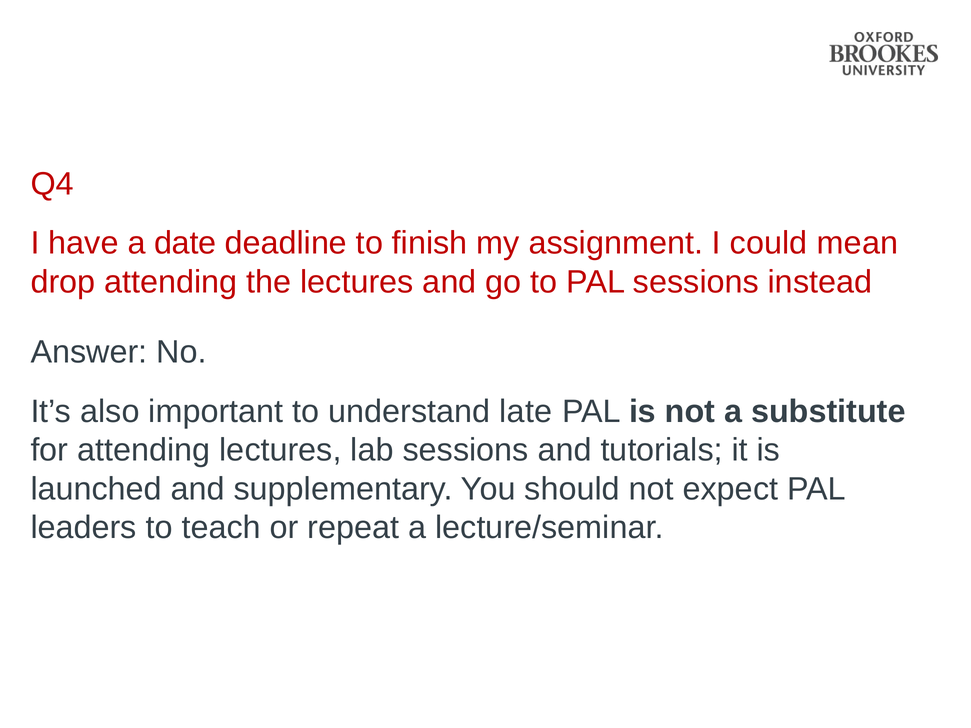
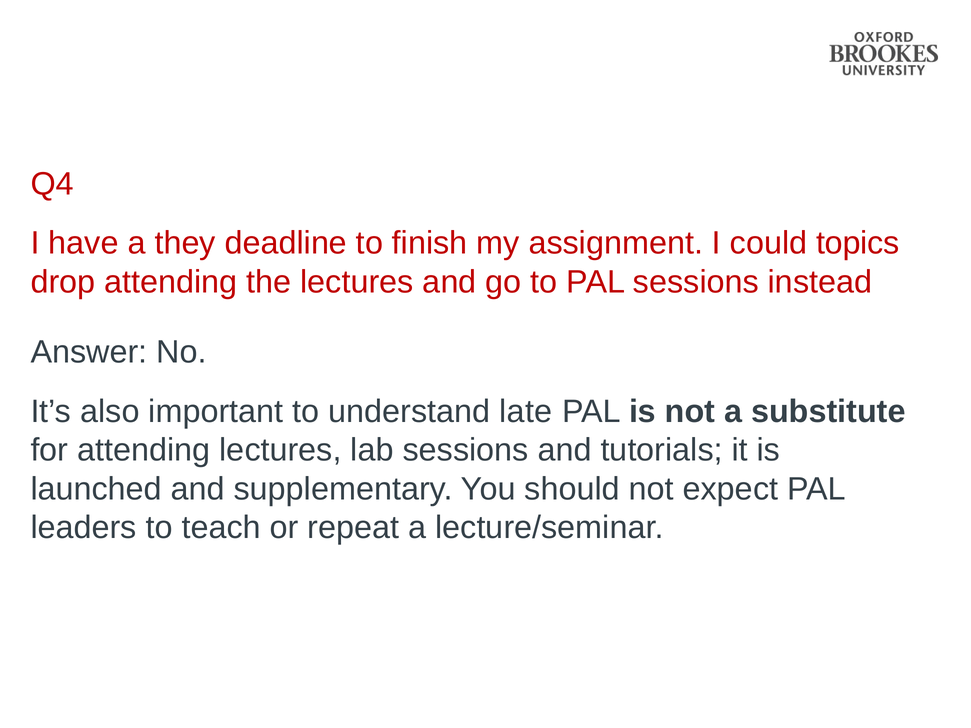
date: date -> they
mean: mean -> topics
